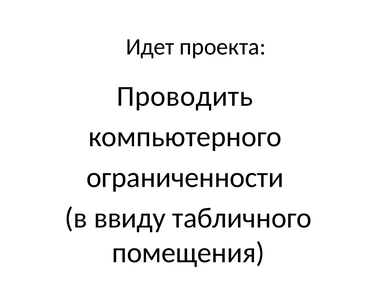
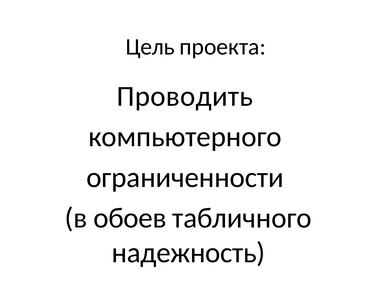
Идет: Идет -> Цель
ввиду: ввиду -> обоев
помещения: помещения -> надежность
